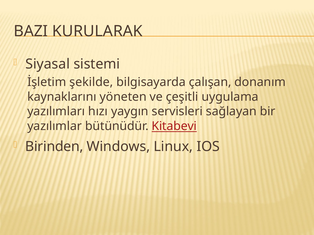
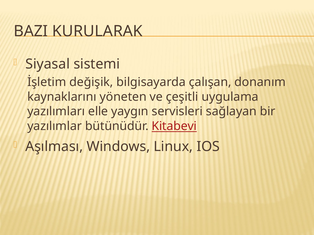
şekilde: şekilde -> değişik
hızı: hızı -> elle
Birinden: Birinden -> Aşılması
